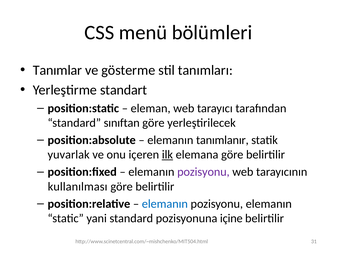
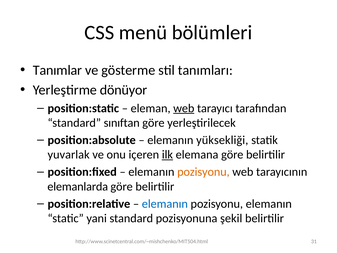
standart: standart -> dönüyor
web at (184, 108) underline: none -> present
tanımlanır: tanımlanır -> yüksekliği
pozisyonu at (203, 172) colour: purple -> orange
kullanılması: kullanılması -> elemanlarda
içine: içine -> şekil
